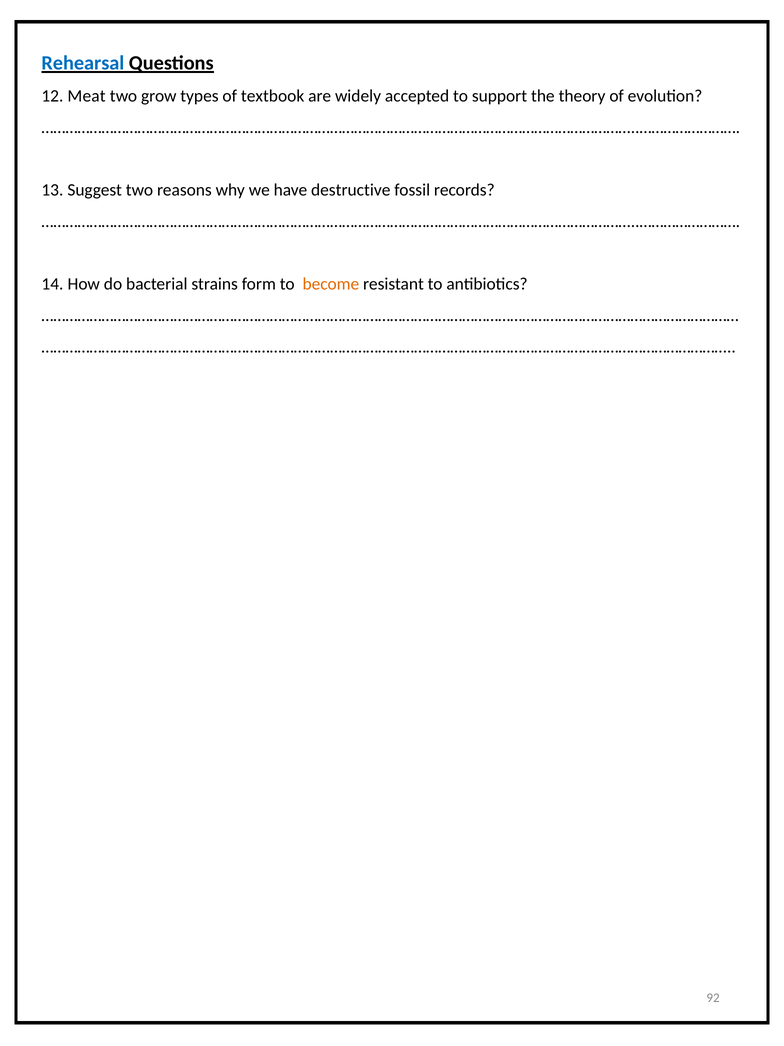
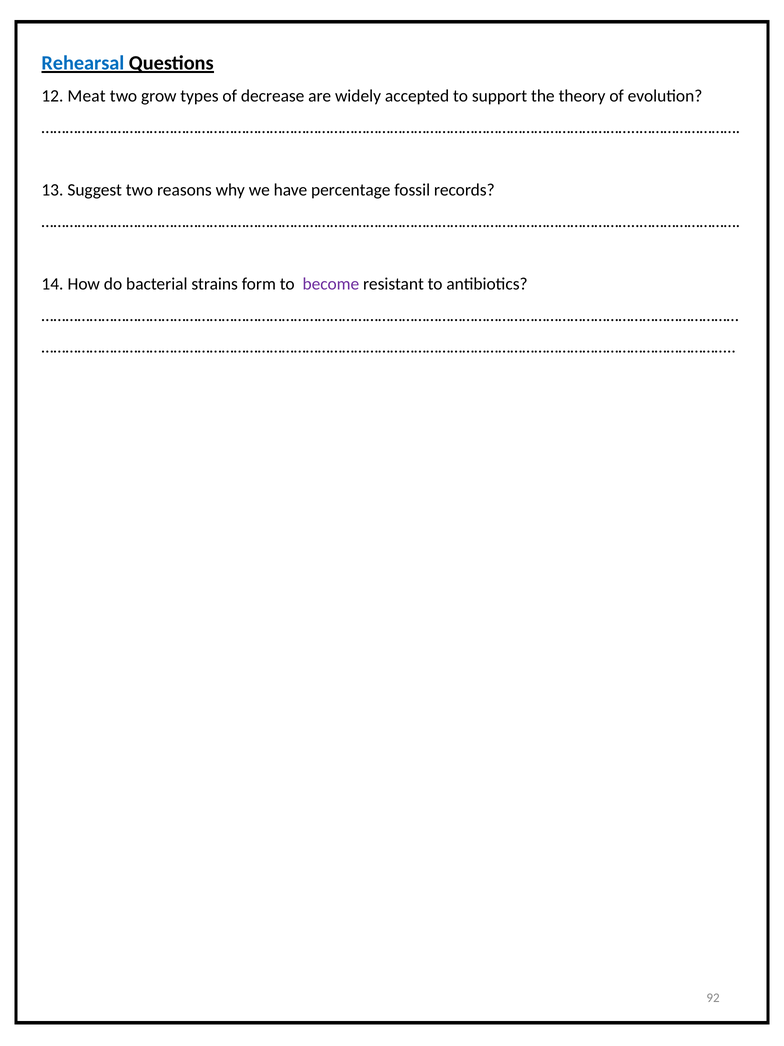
textbook: textbook -> decrease
destructive: destructive -> percentage
become colour: orange -> purple
